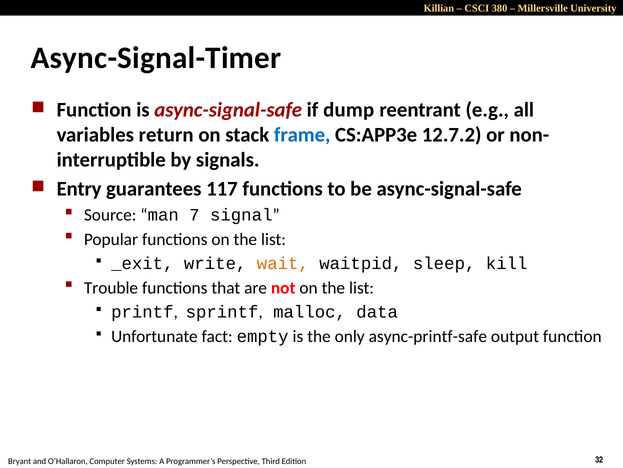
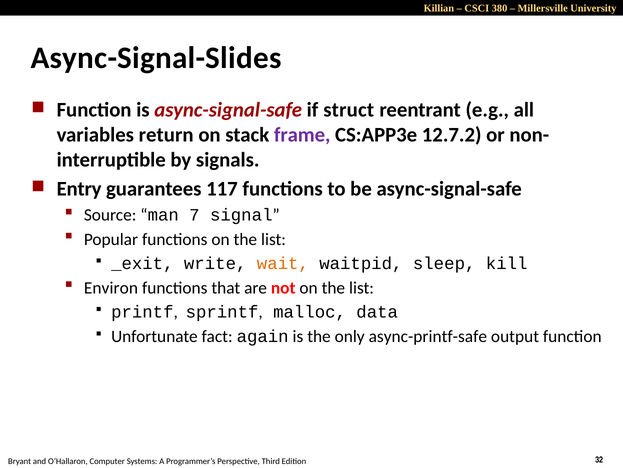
Async-Signal-Timer: Async-Signal-Timer -> Async-Signal-Slides
dump: dump -> struct
frame colour: blue -> purple
Trouble: Trouble -> Environ
empty: empty -> again
